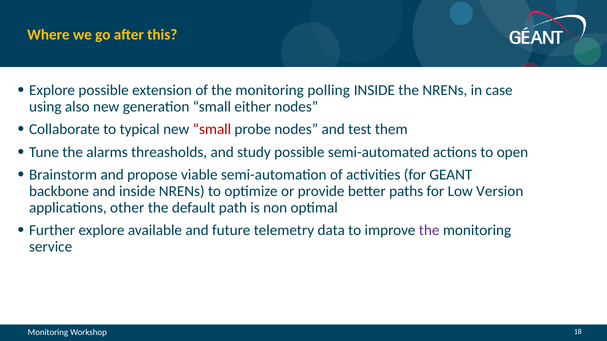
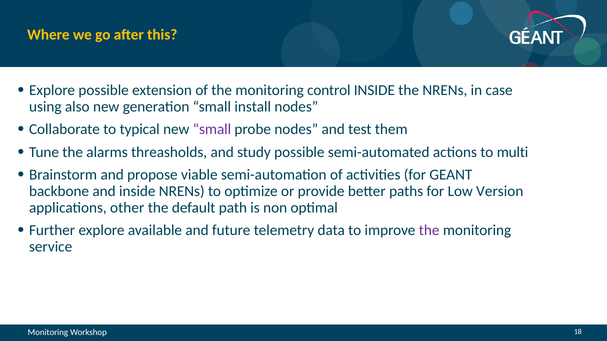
polling: polling -> control
either: either -> install
small at (212, 130) colour: red -> purple
open: open -> multi
